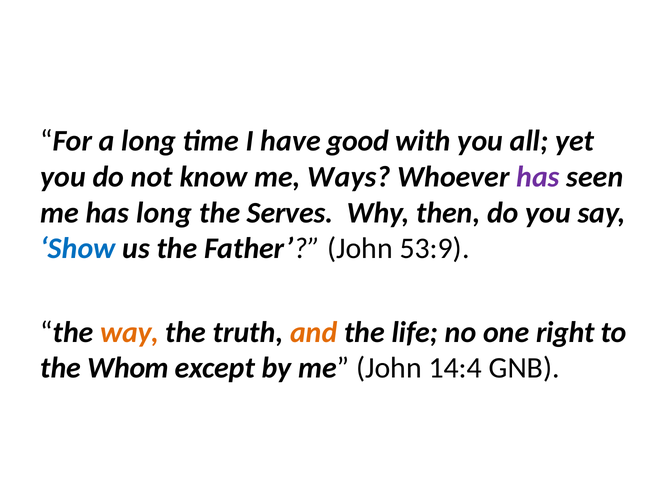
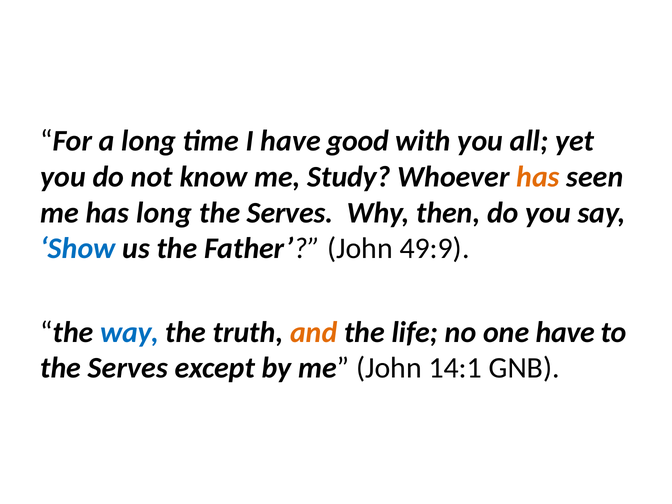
Ways: Ways -> Study
has at (538, 177) colour: purple -> orange
53:9: 53:9 -> 49:9
way colour: orange -> blue
one right: right -> have
Whom at (128, 368): Whom -> Serves
14:4: 14:4 -> 14:1
